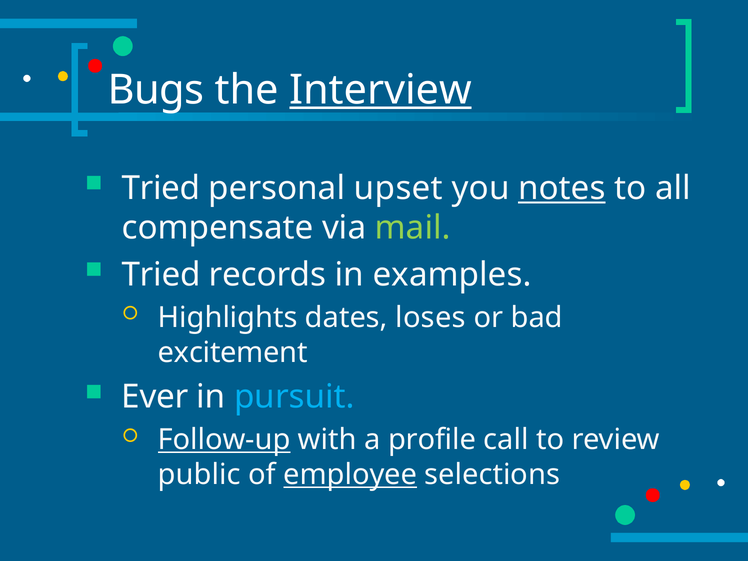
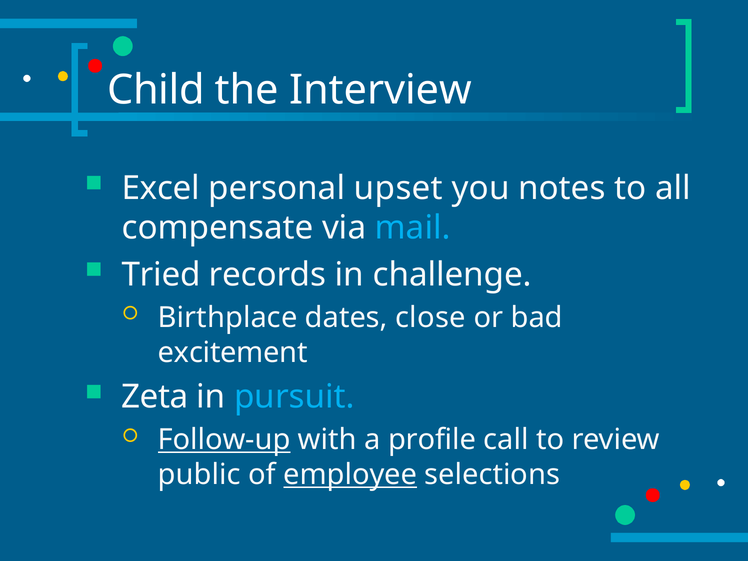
Bugs: Bugs -> Child
Interview underline: present -> none
Tried at (161, 188): Tried -> Excel
notes underline: present -> none
mail colour: light green -> light blue
examples: examples -> challenge
Highlights: Highlights -> Birthplace
loses: loses -> close
Ever: Ever -> Zeta
